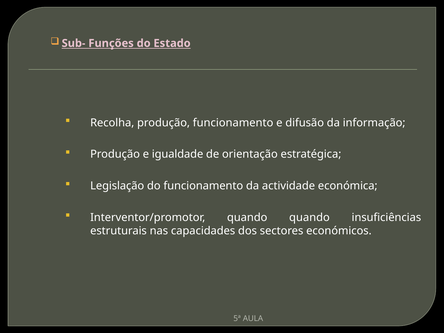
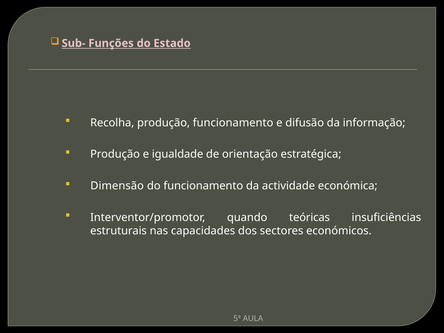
Legislação: Legislação -> Dimensão
quando quando: quando -> teóricas
